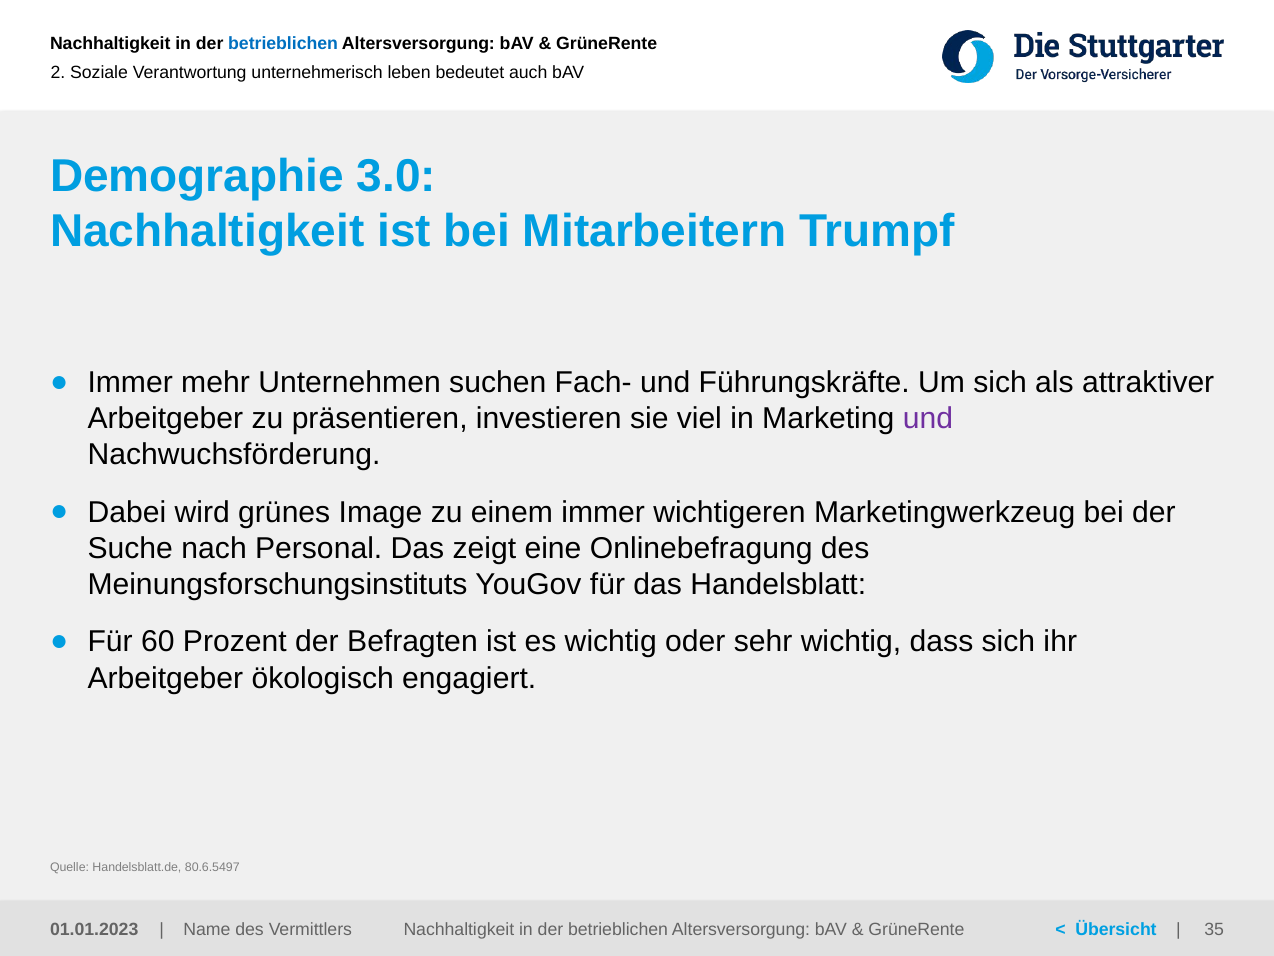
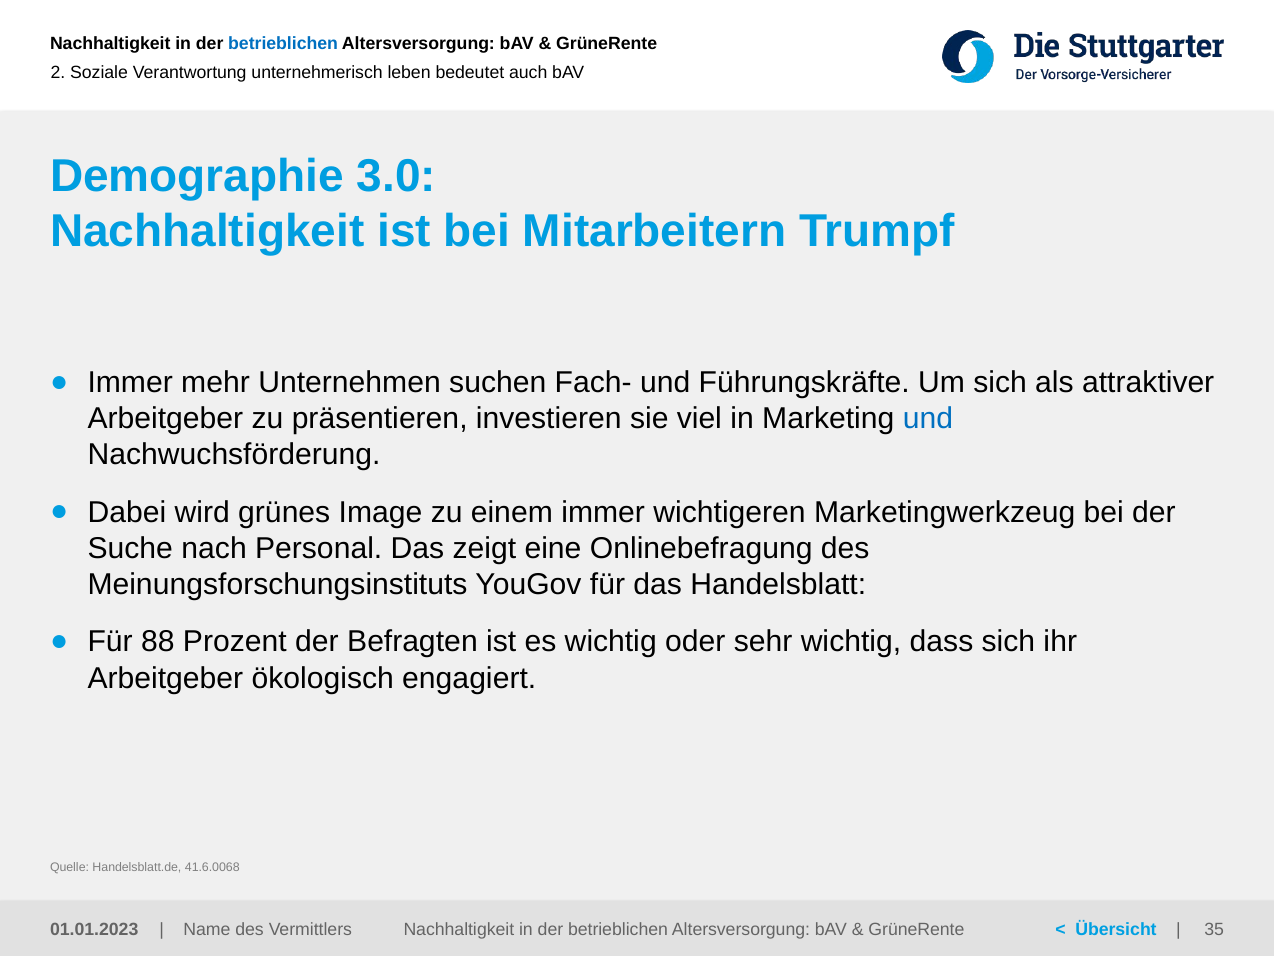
und at (928, 419) colour: purple -> blue
60: 60 -> 88
80.6.5497: 80.6.5497 -> 41.6.0068
